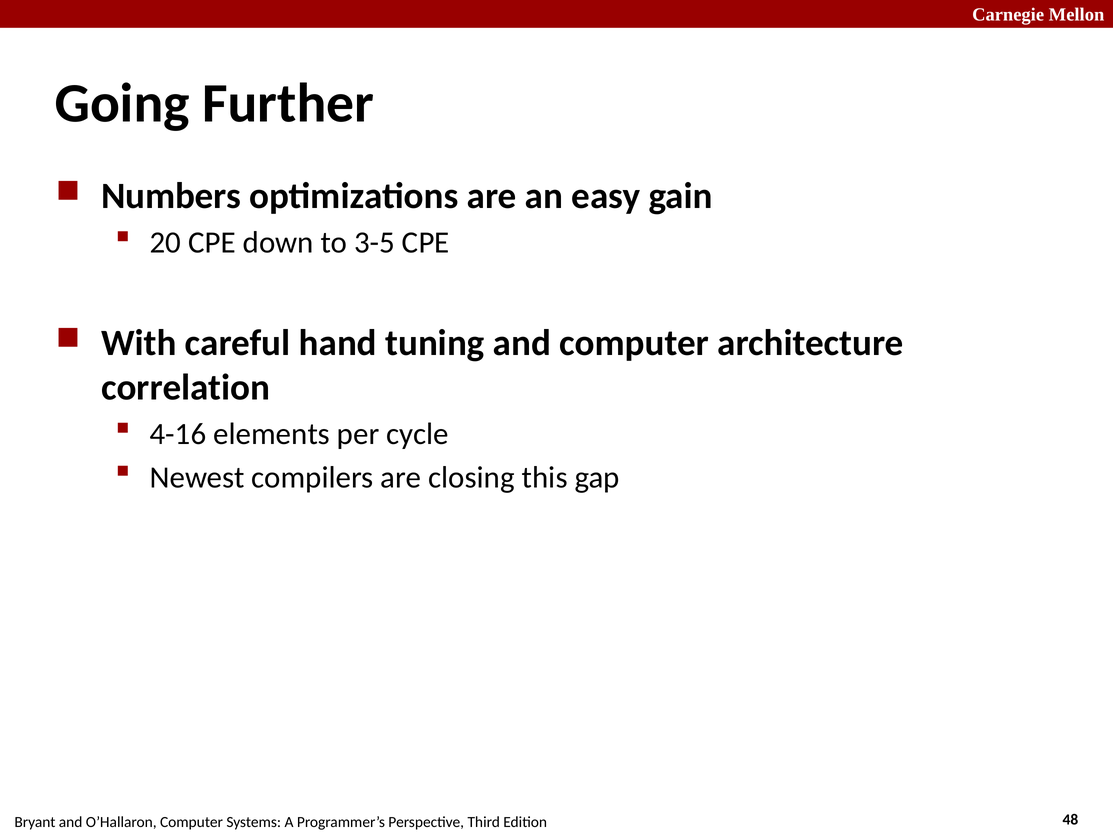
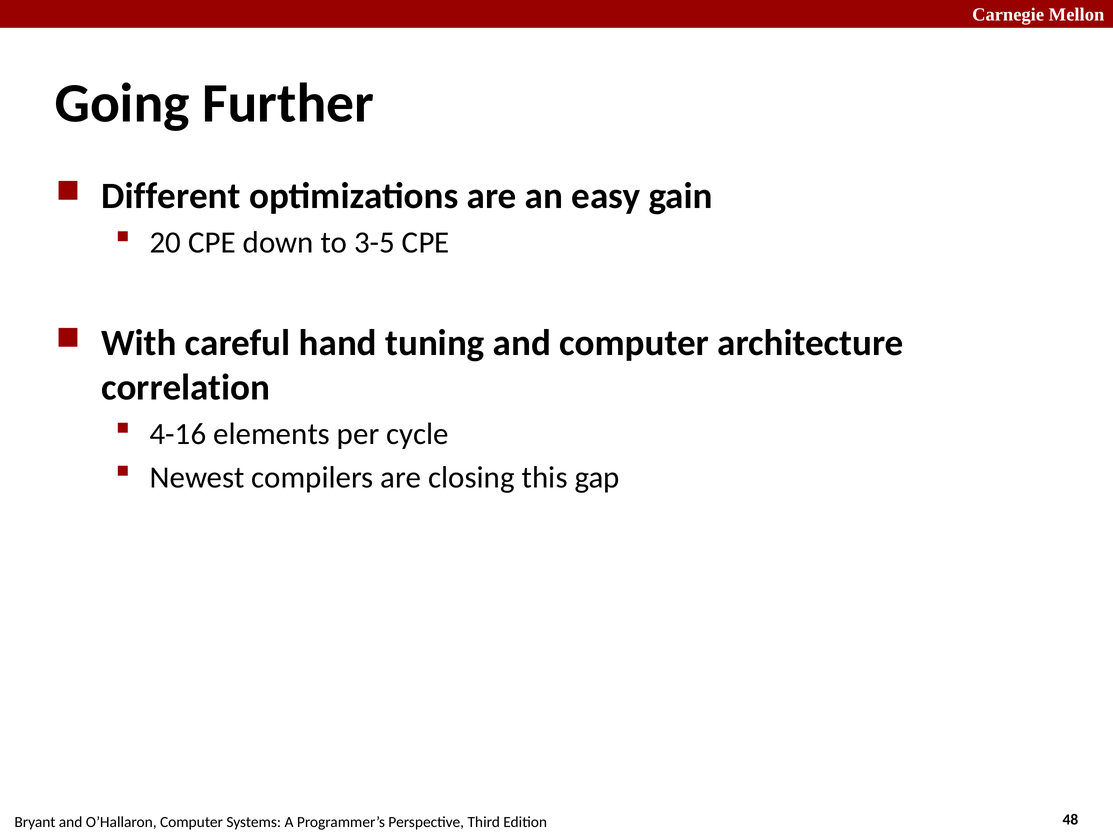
Numbers: Numbers -> Different
